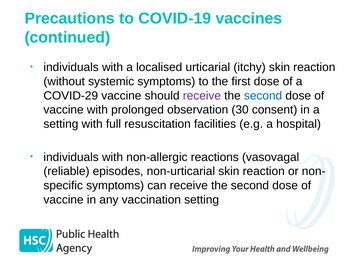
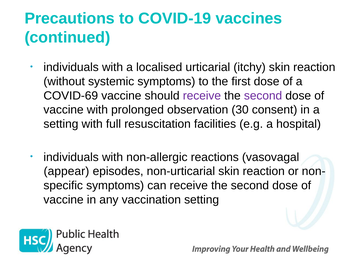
COVID-29: COVID-29 -> COVID-69
second at (263, 96) colour: blue -> purple
reliable: reliable -> appear
